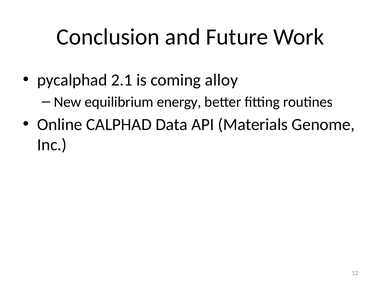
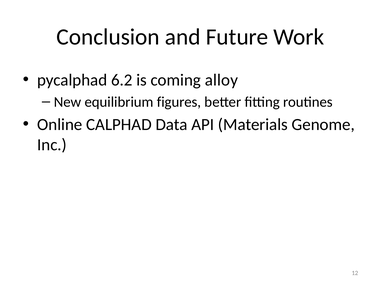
2.1: 2.1 -> 6.2
energy: energy -> figures
